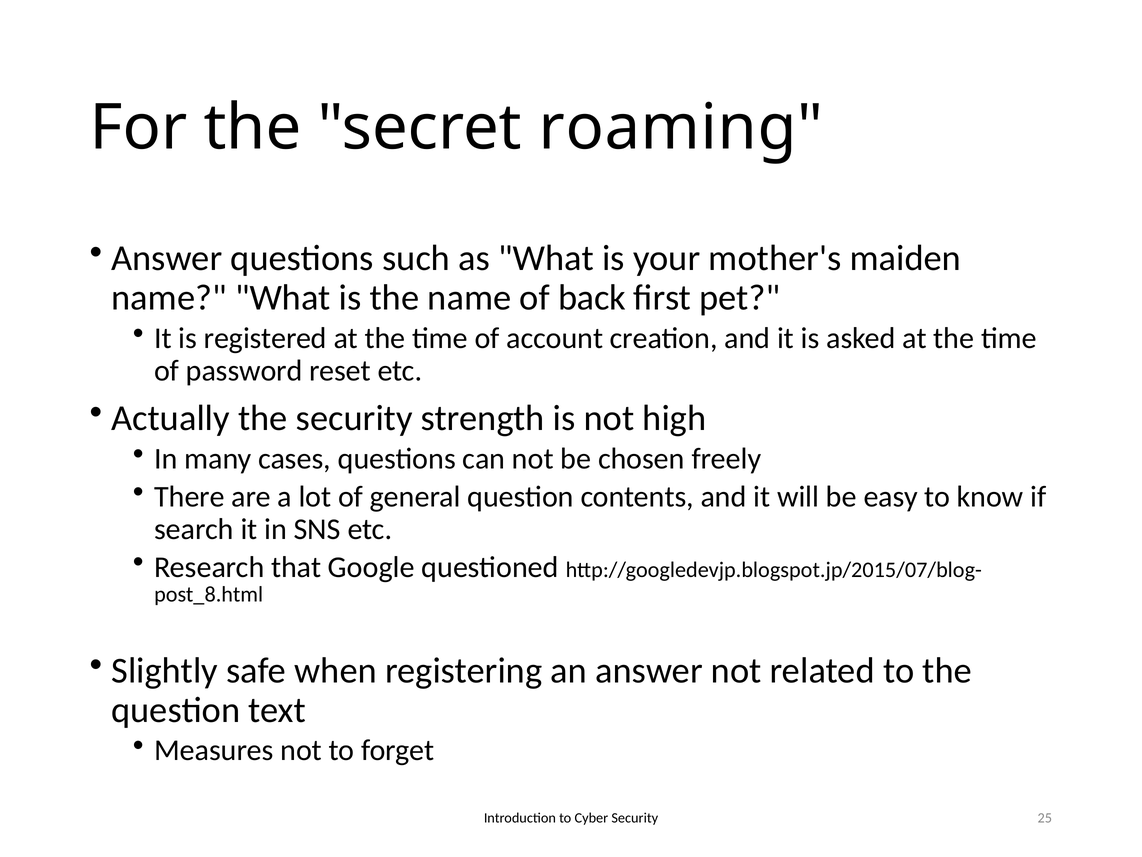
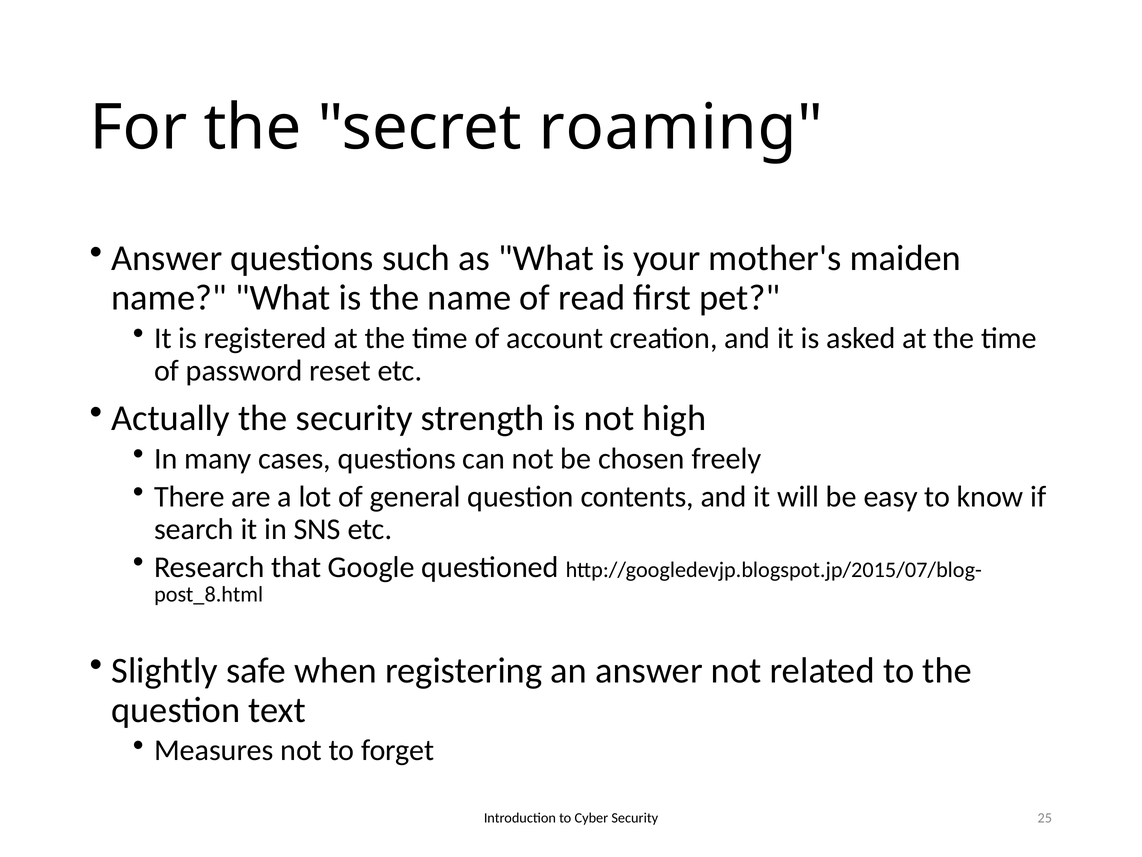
back: back -> read
